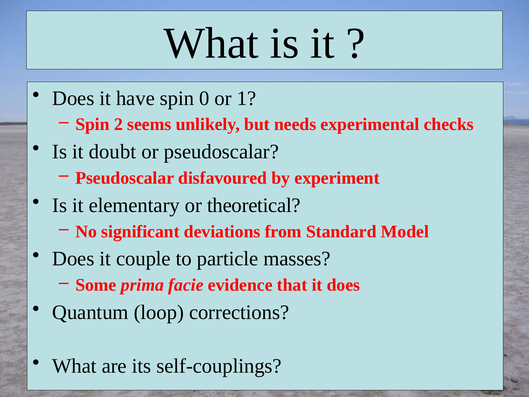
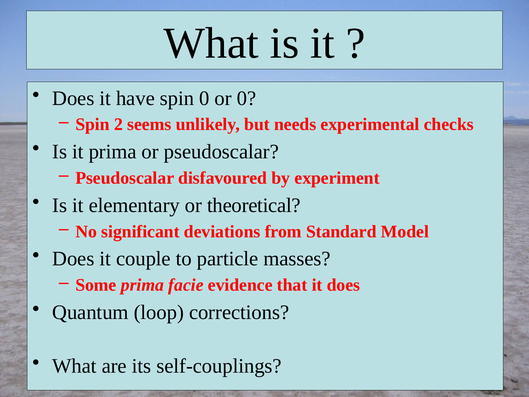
or 1: 1 -> 0
it doubt: doubt -> prima
